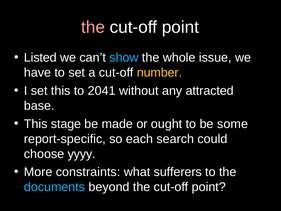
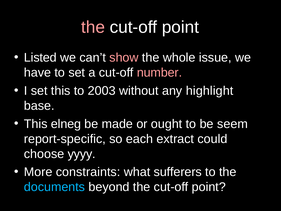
show colour: light blue -> pink
number colour: yellow -> pink
2041: 2041 -> 2003
attracted: attracted -> highlight
stage: stage -> elneg
some: some -> seem
search: search -> extract
